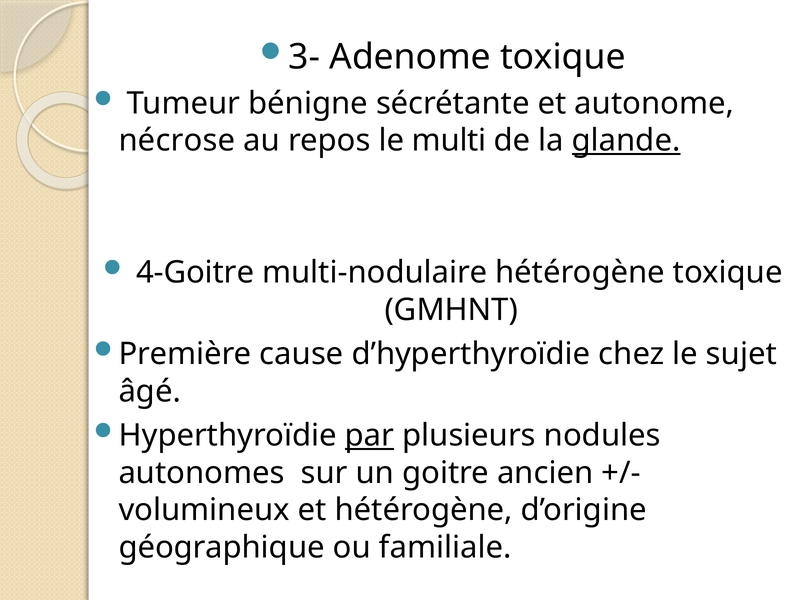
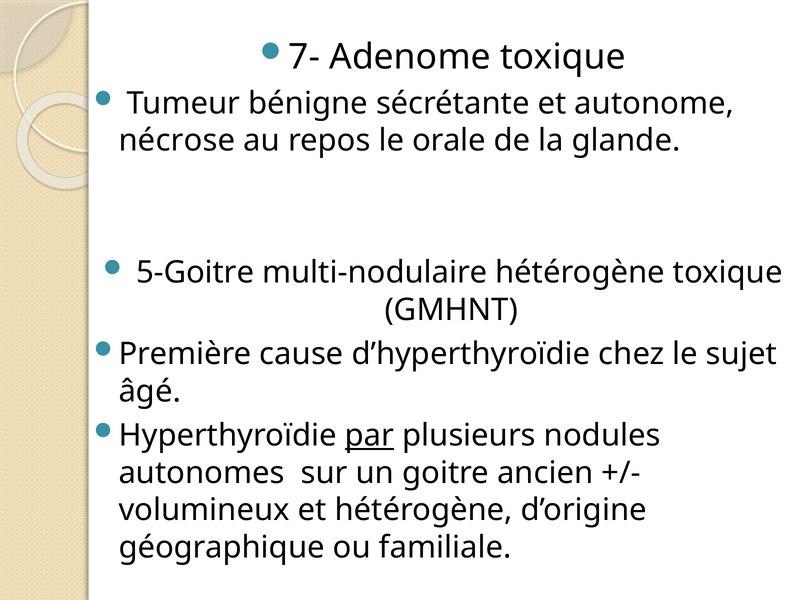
3-: 3- -> 7-
multi: multi -> orale
glande underline: present -> none
4-Goitre: 4-Goitre -> 5-Goitre
